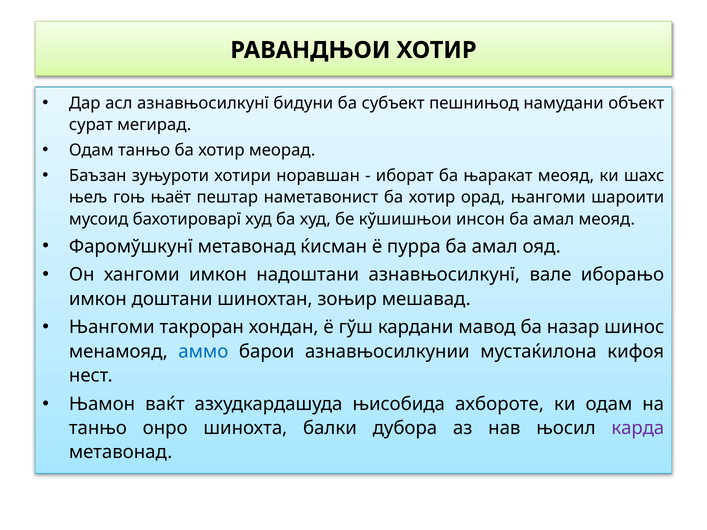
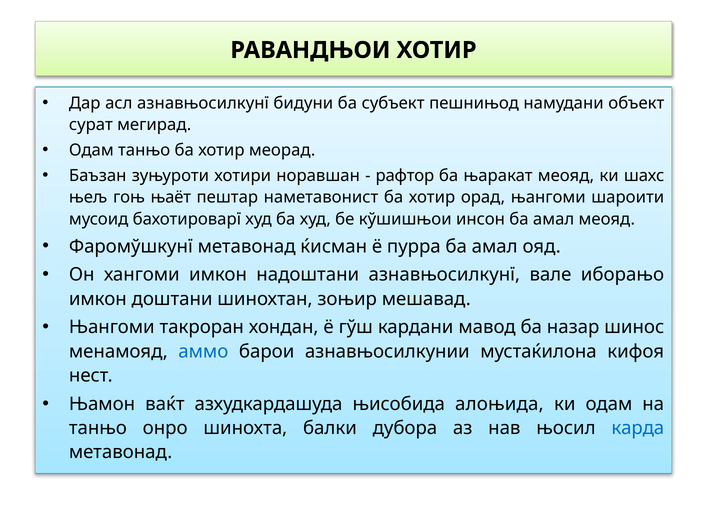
иборат: иборат -> рафтор
ахбороте: ахбороте -> алоњида
карда colour: purple -> blue
